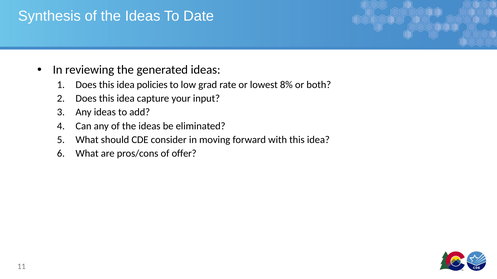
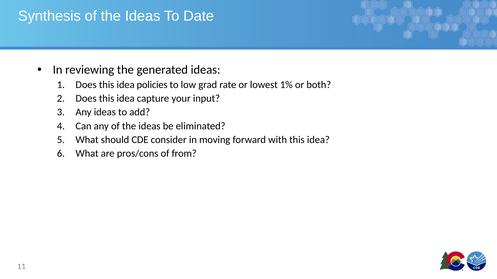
8%: 8% -> 1%
offer: offer -> from
